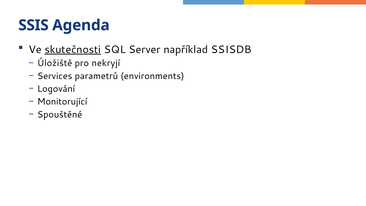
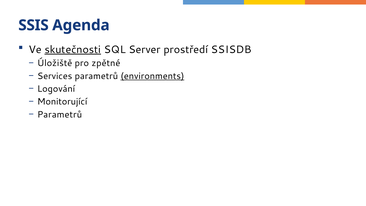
například: například -> prostředí
nekryjí: nekryjí -> zpětné
environments underline: none -> present
Spouštěné at (60, 114): Spouštěné -> Parametrů
